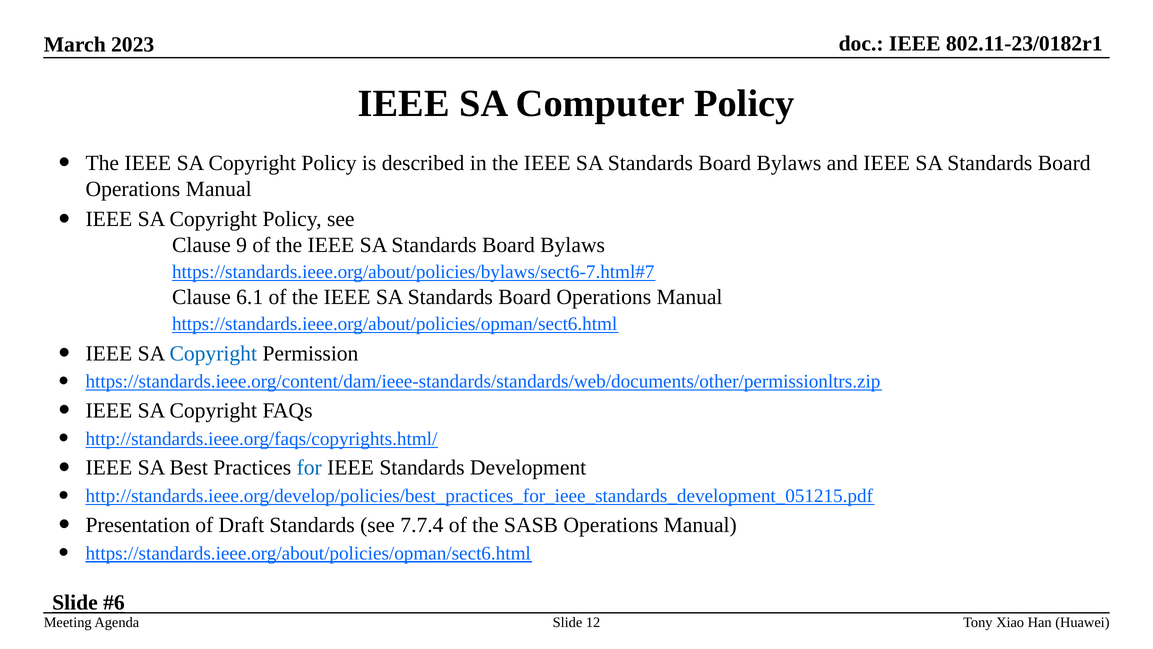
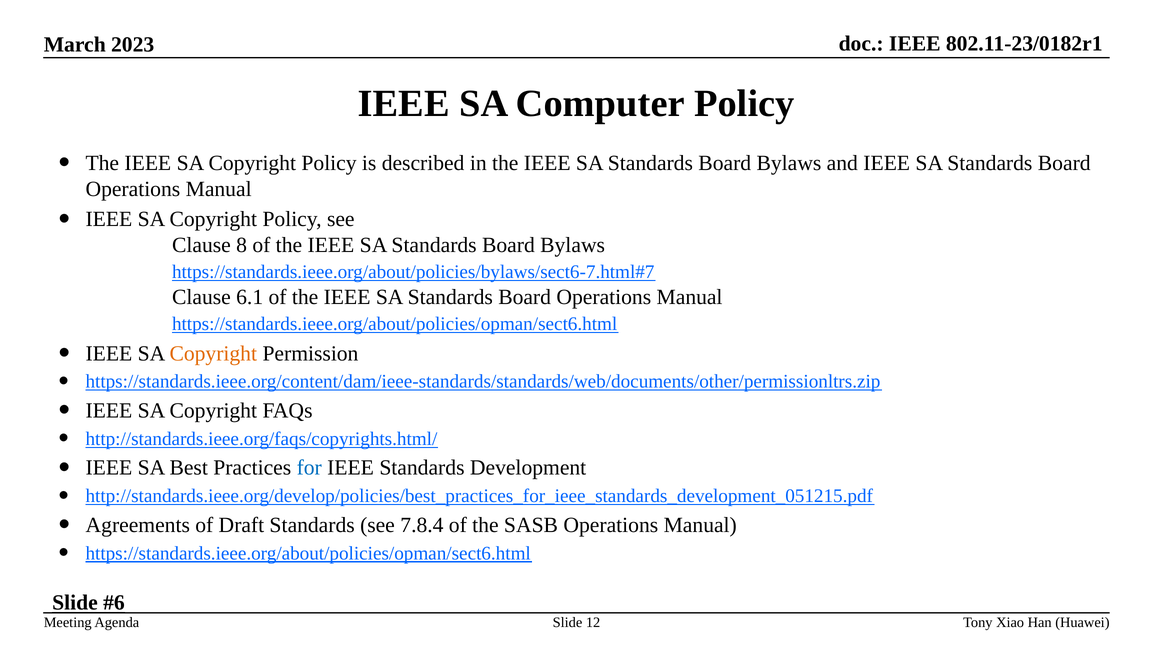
9: 9 -> 8
Copyright at (213, 353) colour: blue -> orange
Presentation: Presentation -> Agreements
7.7.4: 7.7.4 -> 7.8.4
